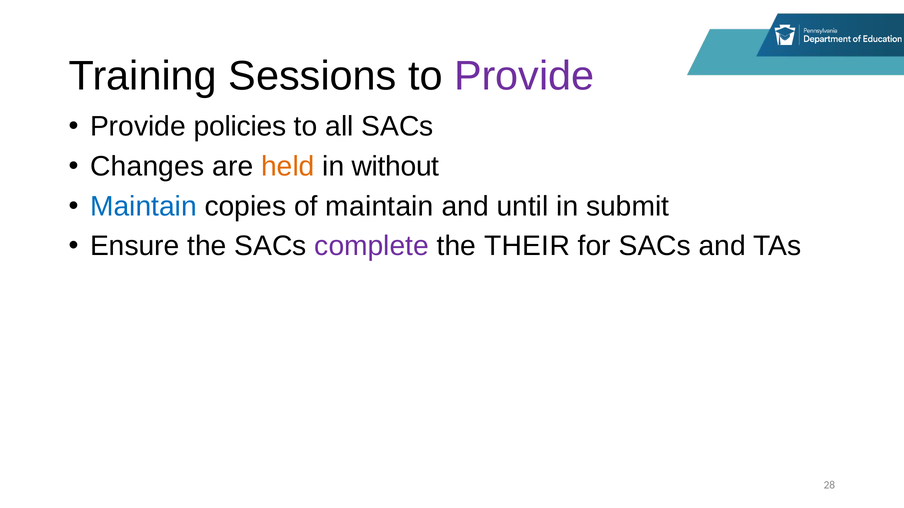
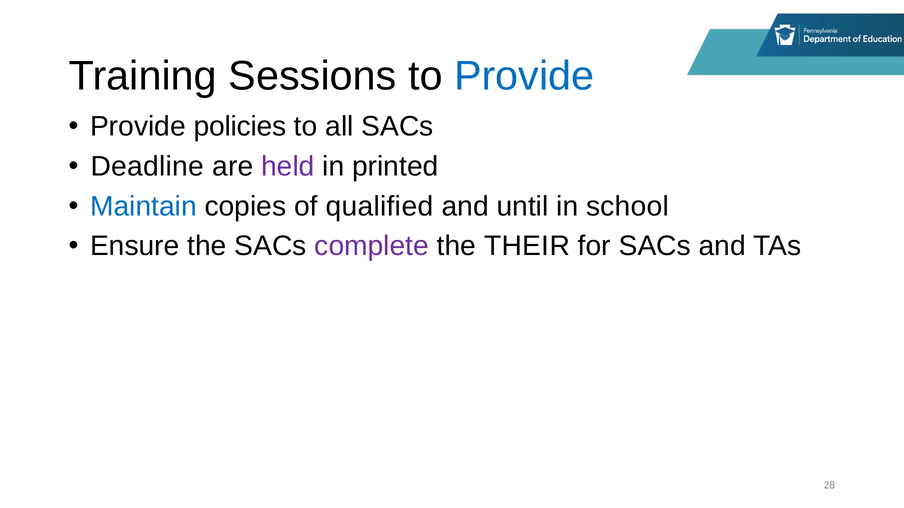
Provide at (524, 76) colour: purple -> blue
Changes: Changes -> Deadline
held colour: orange -> purple
without: without -> printed
of maintain: maintain -> qualified
submit: submit -> school
